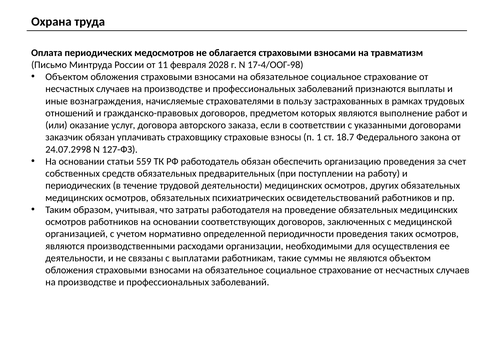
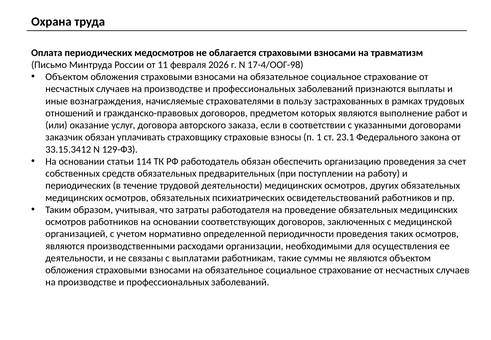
2028: 2028 -> 2026
18.7: 18.7 -> 23.1
24.07.2998: 24.07.2998 -> 33.15.3412
127-ФЗ: 127-ФЗ -> 129-ФЗ
559: 559 -> 114
